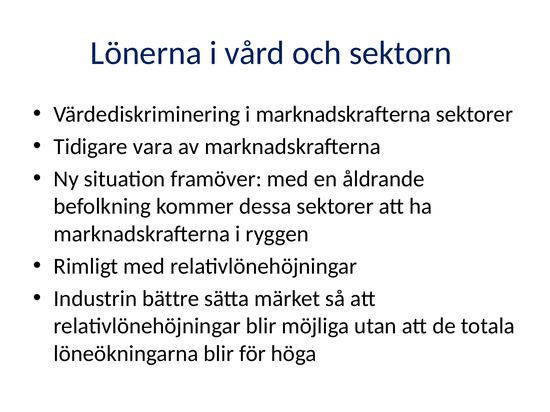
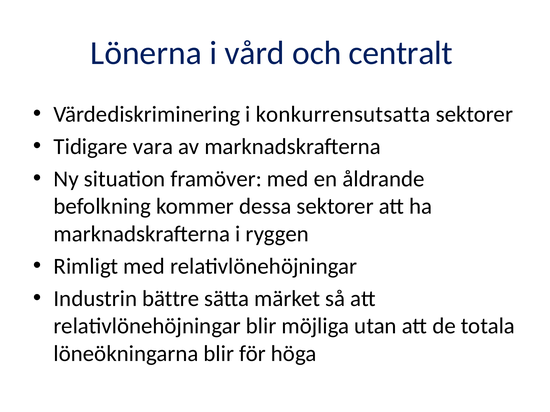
sektorn: sektorn -> centralt
i marknadskrafterna: marknadskrafterna -> konkurrensutsatta
